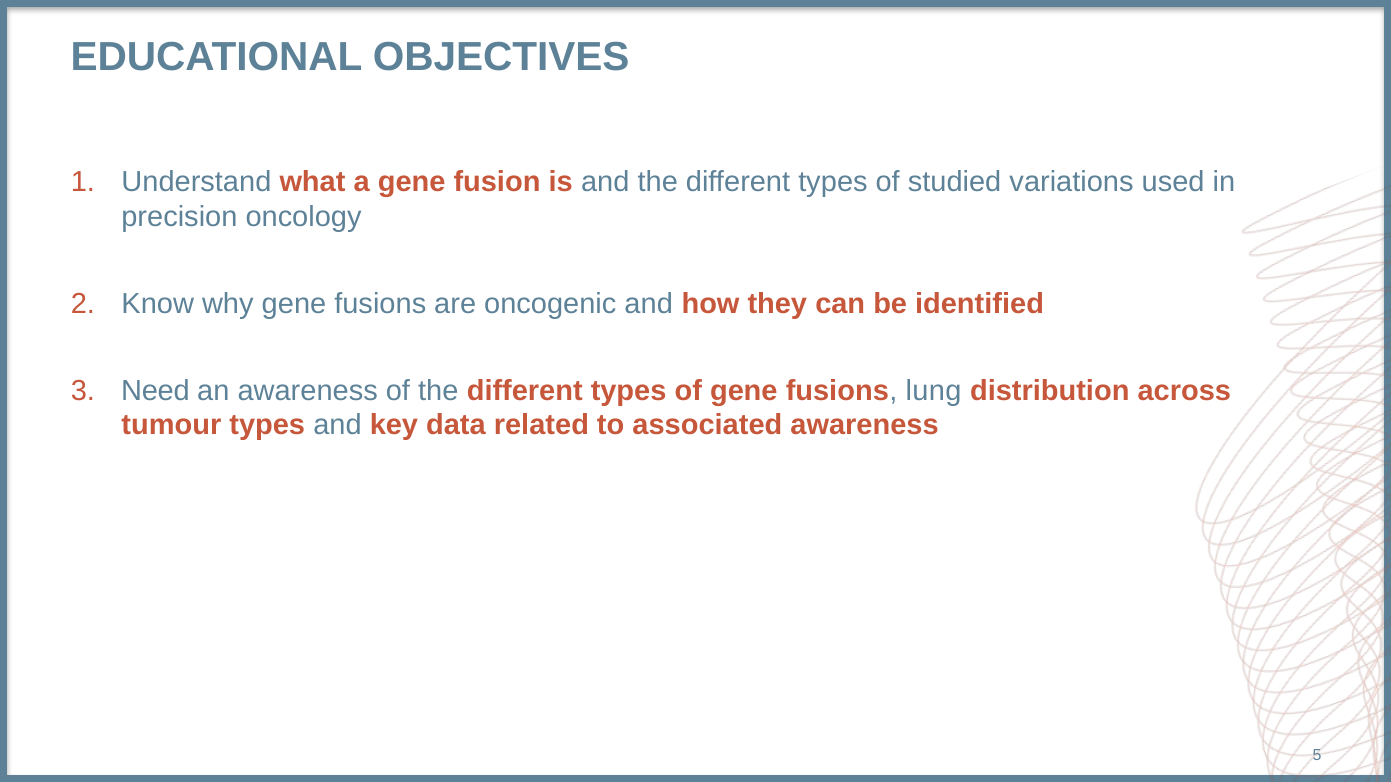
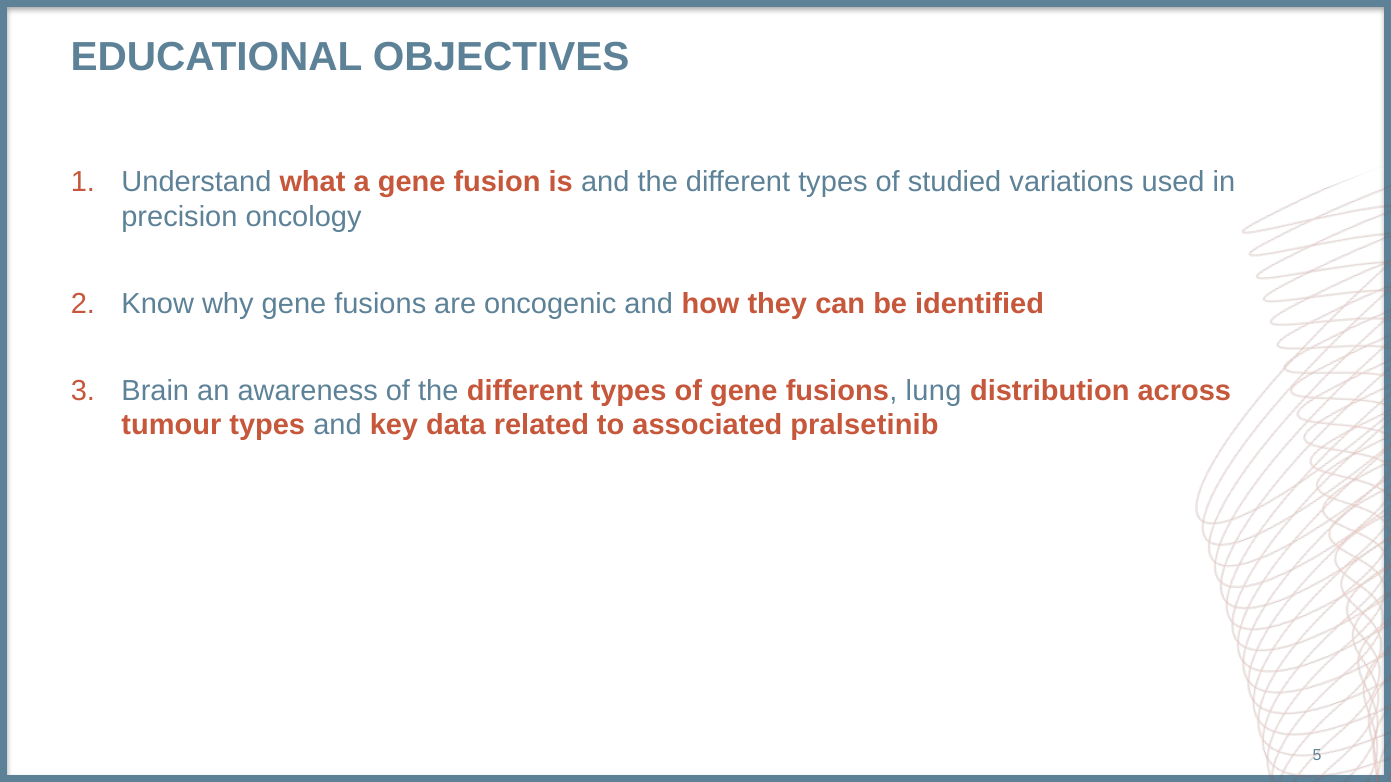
Need: Need -> Brain
associated awareness: awareness -> pralsetinib
